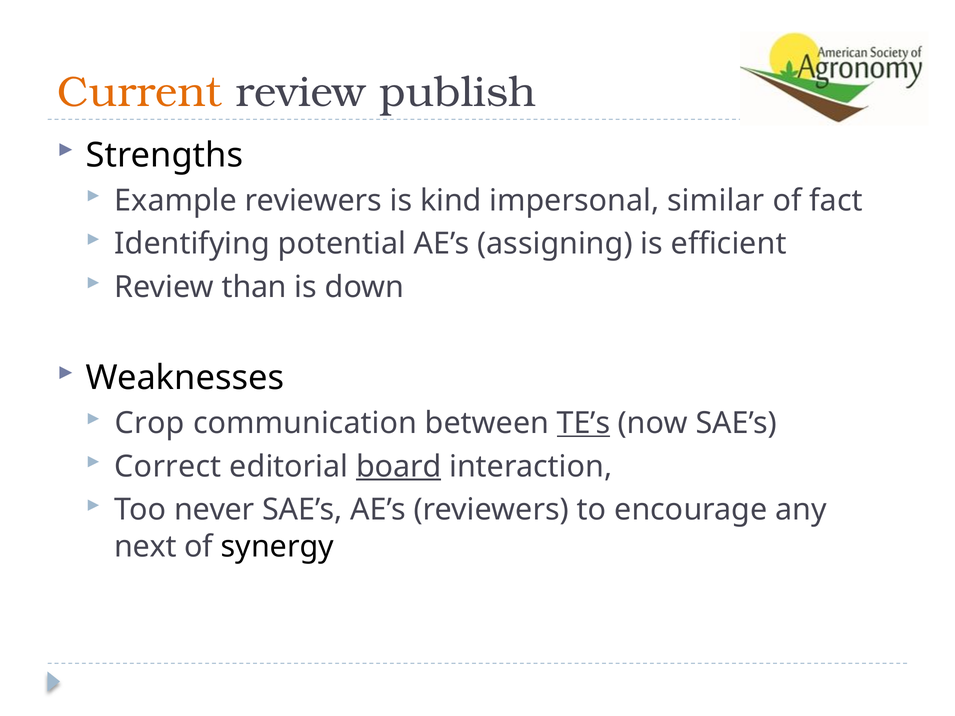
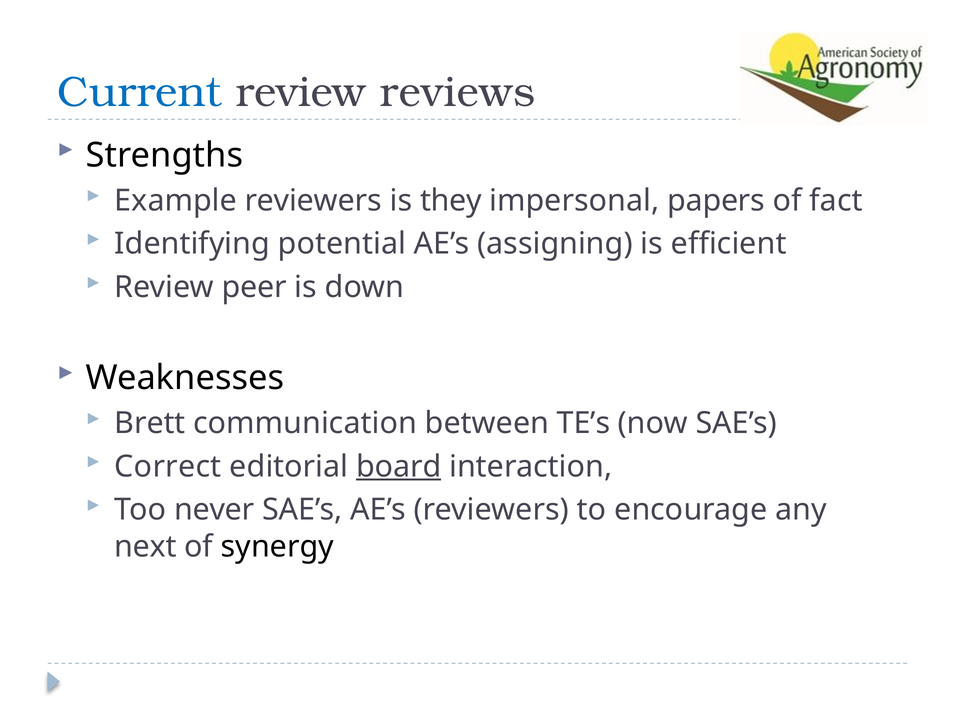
Current colour: orange -> blue
publish: publish -> reviews
kind: kind -> they
similar: similar -> papers
than: than -> peer
Crop: Crop -> Brett
TE’s underline: present -> none
